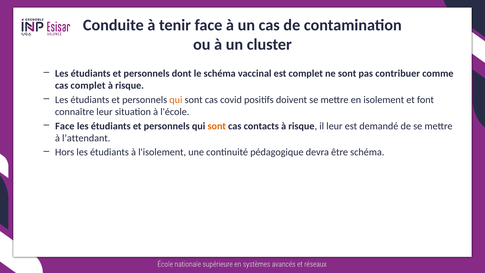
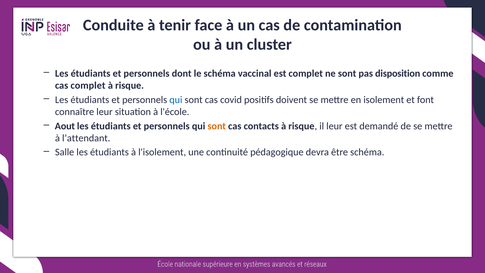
contribuer: contribuer -> disposition
qui at (176, 100) colour: orange -> blue
Face at (65, 126): Face -> Aout
Hors: Hors -> Salle
